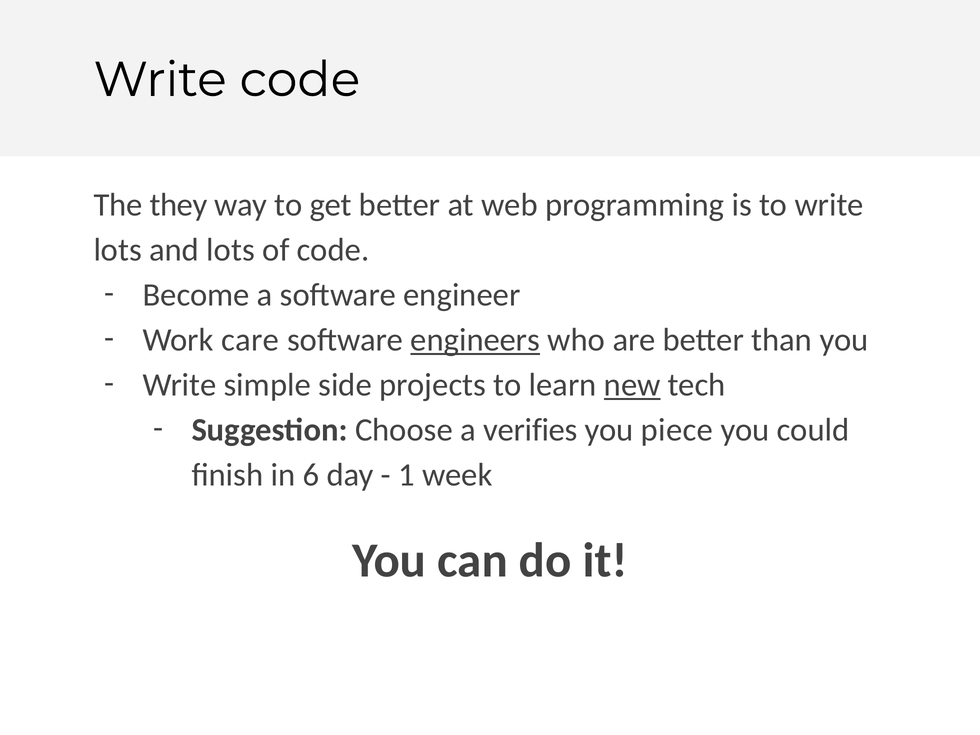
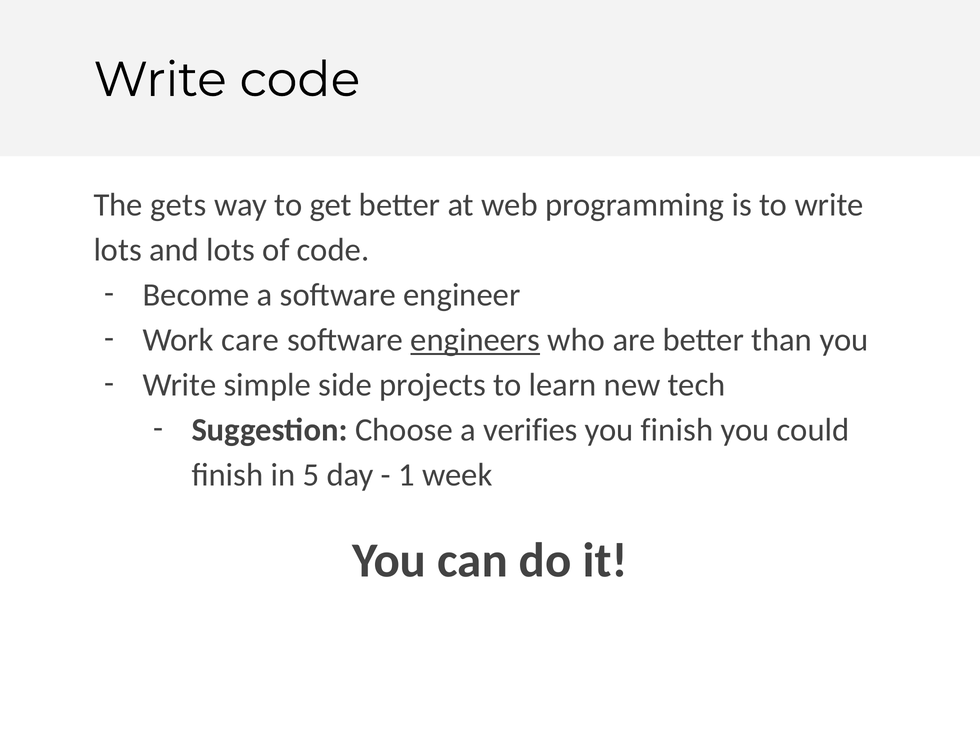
they: they -> gets
new underline: present -> none
you piece: piece -> finish
6: 6 -> 5
